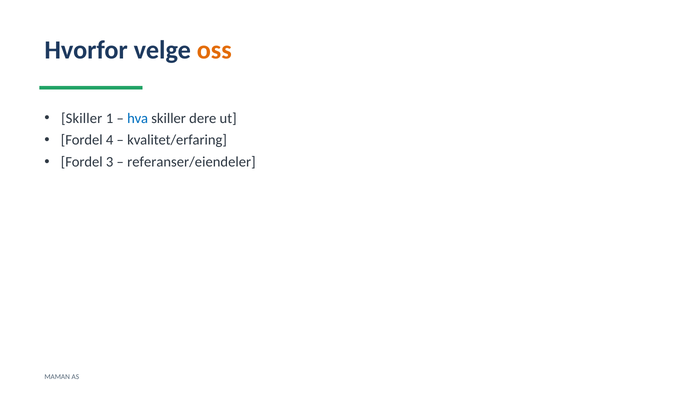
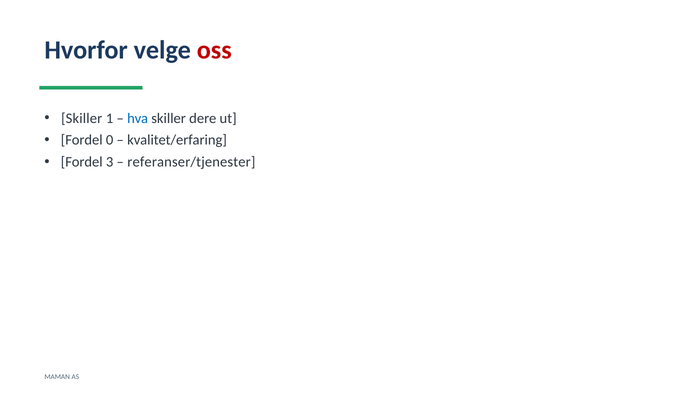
oss colour: orange -> red
4: 4 -> 0
referanser/eiendeler: referanser/eiendeler -> referanser/tjenester
